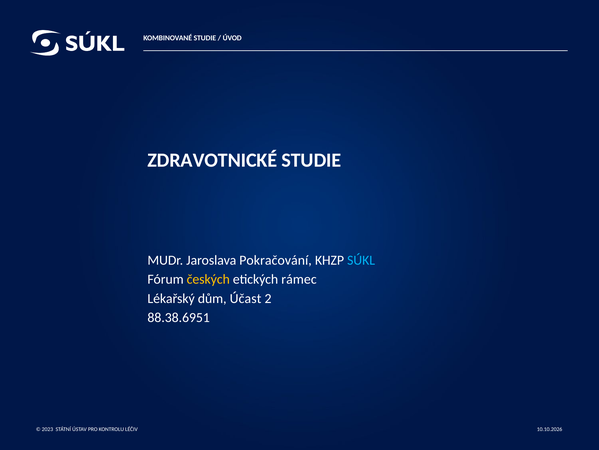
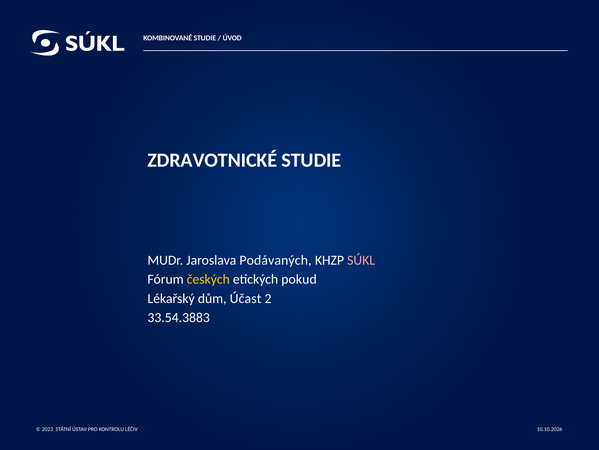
Pokračování: Pokračování -> Podávaných
SÚKL colour: light blue -> pink
rámec: rámec -> pokud
88.38.6951: 88.38.6951 -> 33.54.3883
